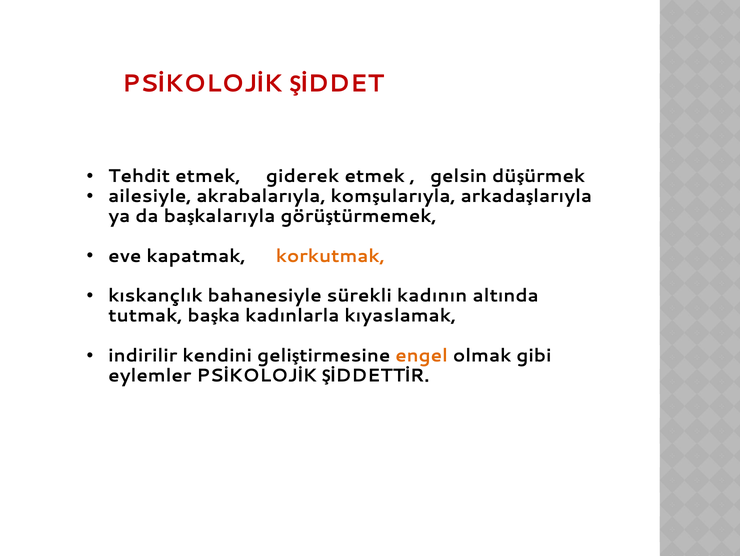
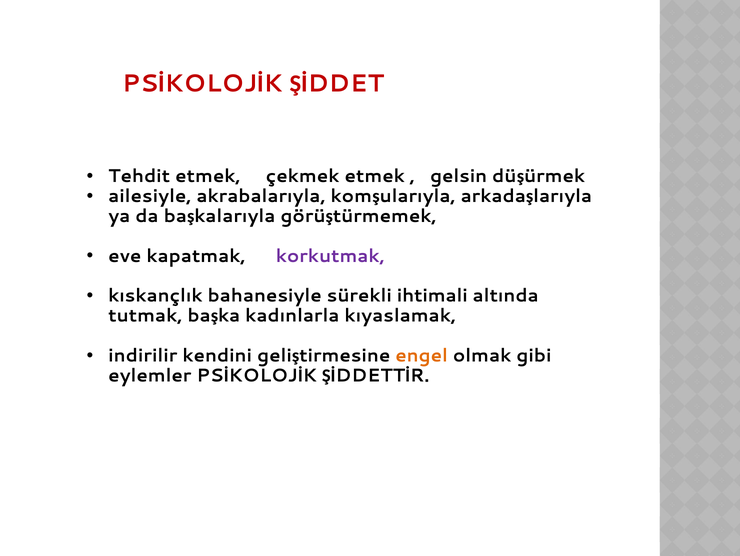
giderek: giderek -> çekmek
korkutmak colour: orange -> purple
kadının: kadının -> ihtimali
